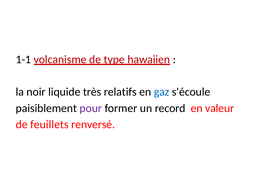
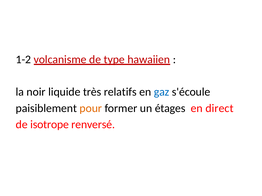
1-1: 1-1 -> 1-2
pour colour: purple -> orange
record: record -> étages
valeur: valeur -> direct
feuillets: feuillets -> isotrope
